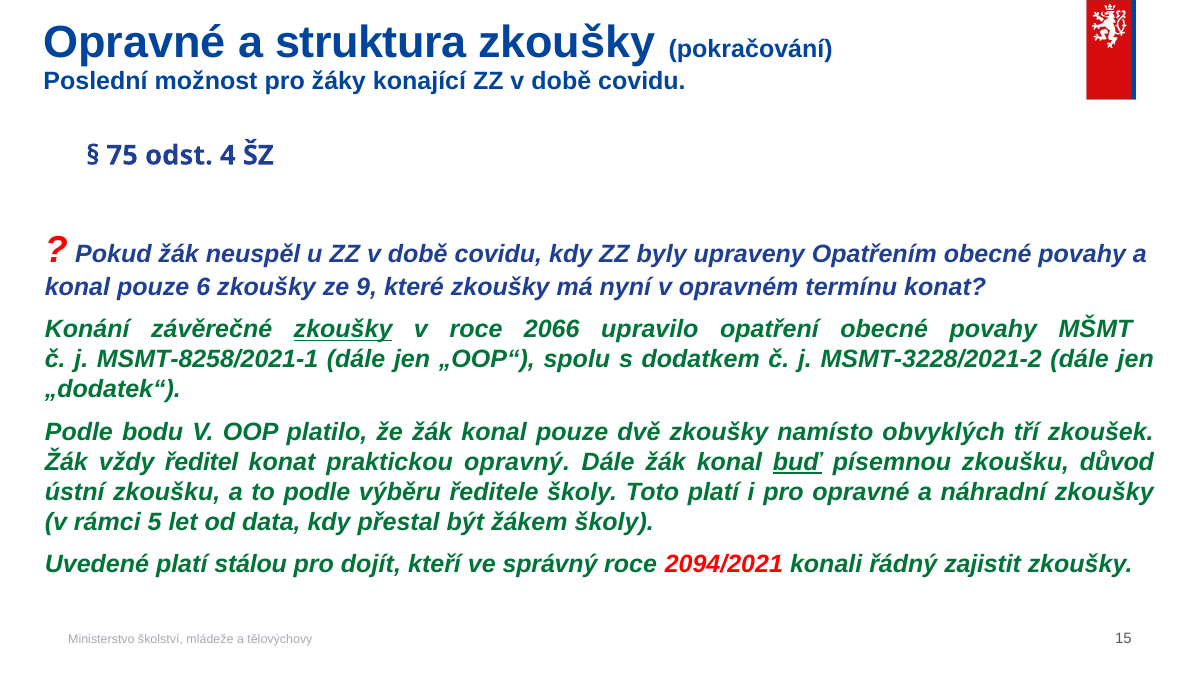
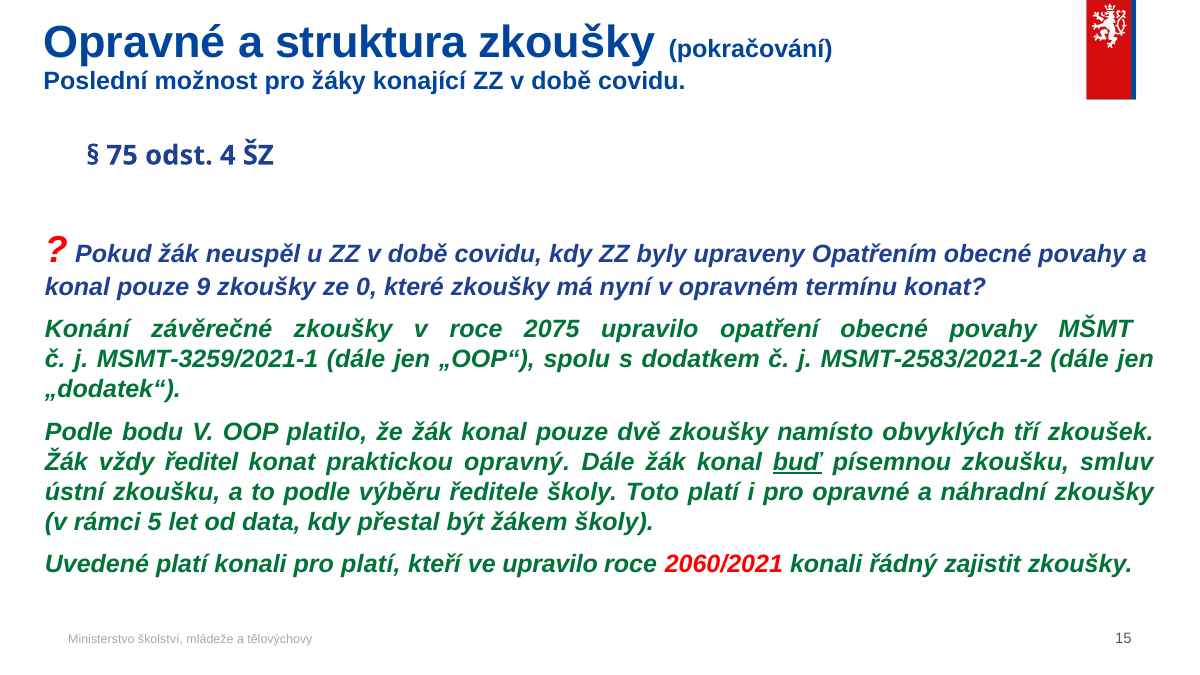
6: 6 -> 9
9: 9 -> 0
zkoušky at (343, 330) underline: present -> none
2066: 2066 -> 2075
MSMT-8258/2021-1: MSMT-8258/2021-1 -> MSMT-3259/2021-1
MSMT-3228/2021-2: MSMT-3228/2021-2 -> MSMT-2583/2021-2
důvod: důvod -> smluv
platí stálou: stálou -> konali
pro dojít: dojít -> platí
ve správný: správný -> upravilo
2094/2021: 2094/2021 -> 2060/2021
